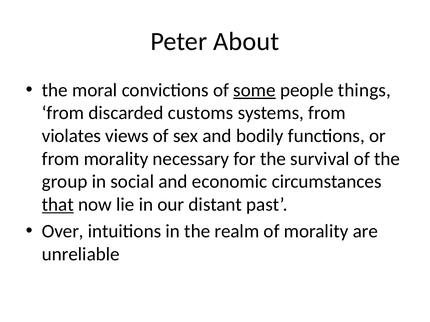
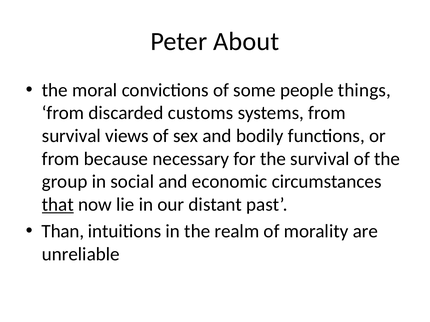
some underline: present -> none
violates at (71, 136): violates -> survival
from morality: morality -> because
Over: Over -> Than
